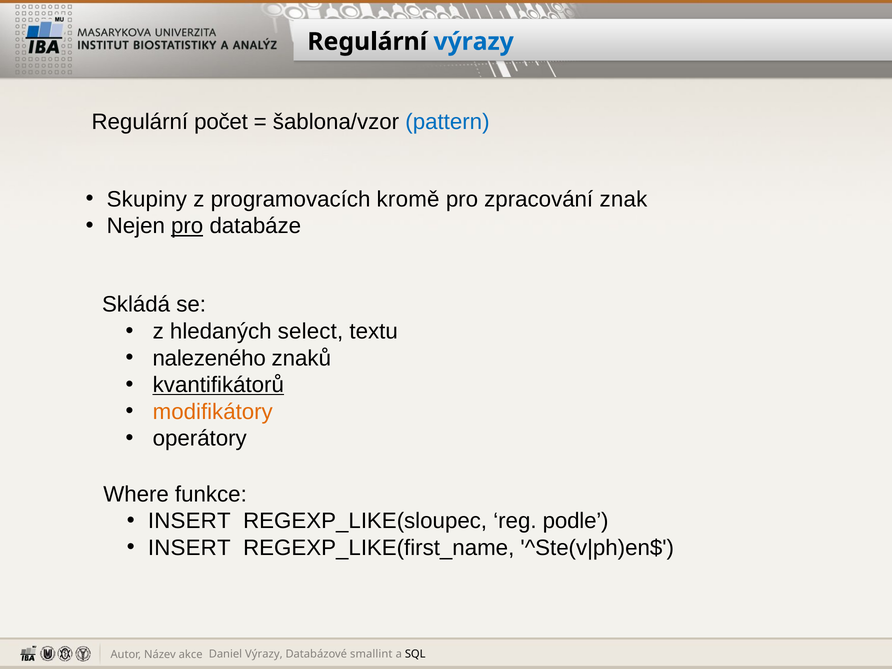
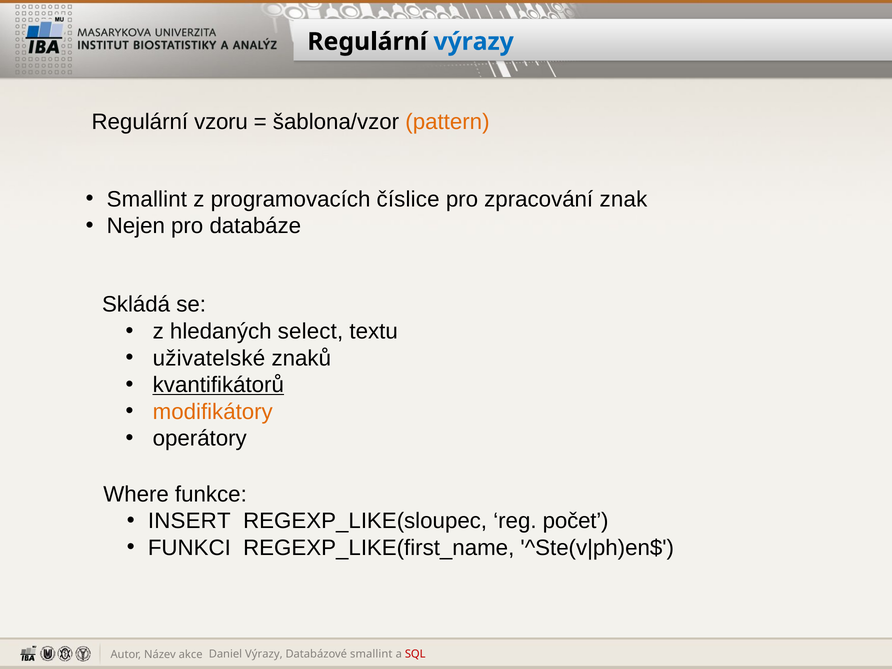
počet: počet -> vzoru
pattern colour: blue -> orange
Skupiny at (147, 199): Skupiny -> Smallint
kromě: kromě -> číslice
pro at (187, 226) underline: present -> none
nalezeného: nalezeného -> uživatelské
podle: podle -> počet
INSERT at (189, 548): INSERT -> FUNKCI
SQL colour: black -> red
